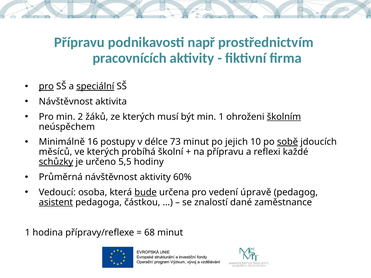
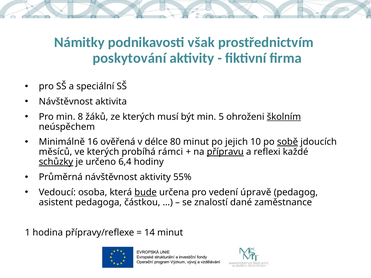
Přípravu at (79, 42): Přípravu -> Námitky
např: např -> však
pracovnících: pracovnících -> poskytování
pro at (46, 86) underline: present -> none
speciální underline: present -> none
2: 2 -> 8
min 1: 1 -> 5
postupy: postupy -> ověřená
73: 73 -> 80
školní: školní -> rámci
přípravu at (225, 152) underline: none -> present
5,5: 5,5 -> 6,4
60%: 60% -> 55%
asistent underline: present -> none
68: 68 -> 14
